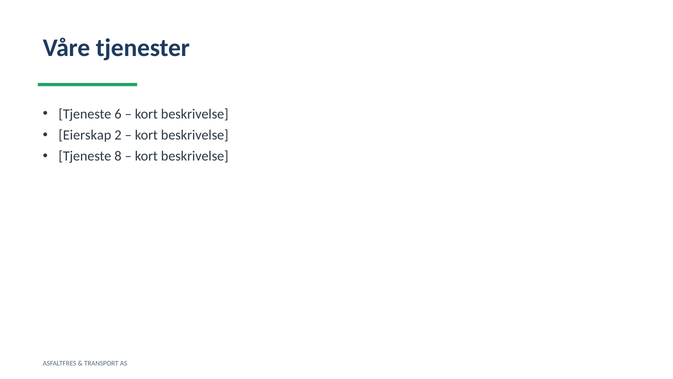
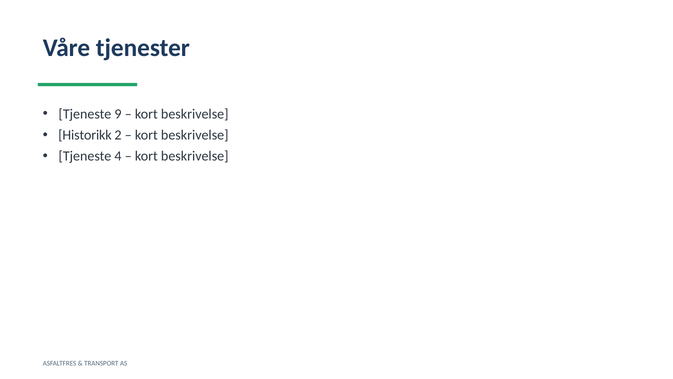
6: 6 -> 9
Eierskap: Eierskap -> Historikk
8: 8 -> 4
